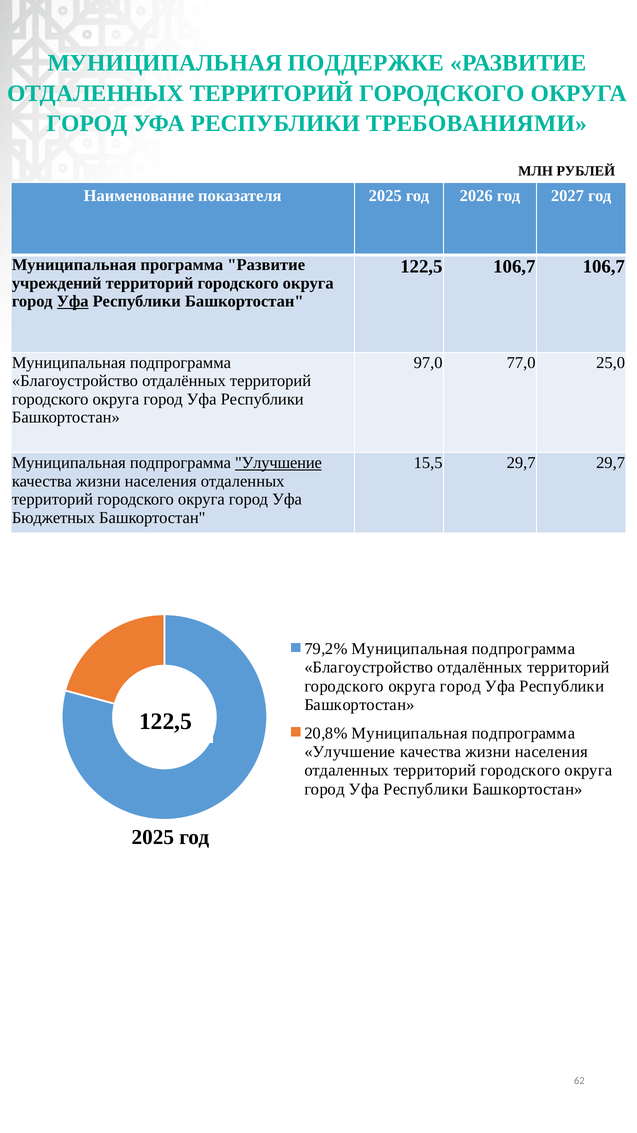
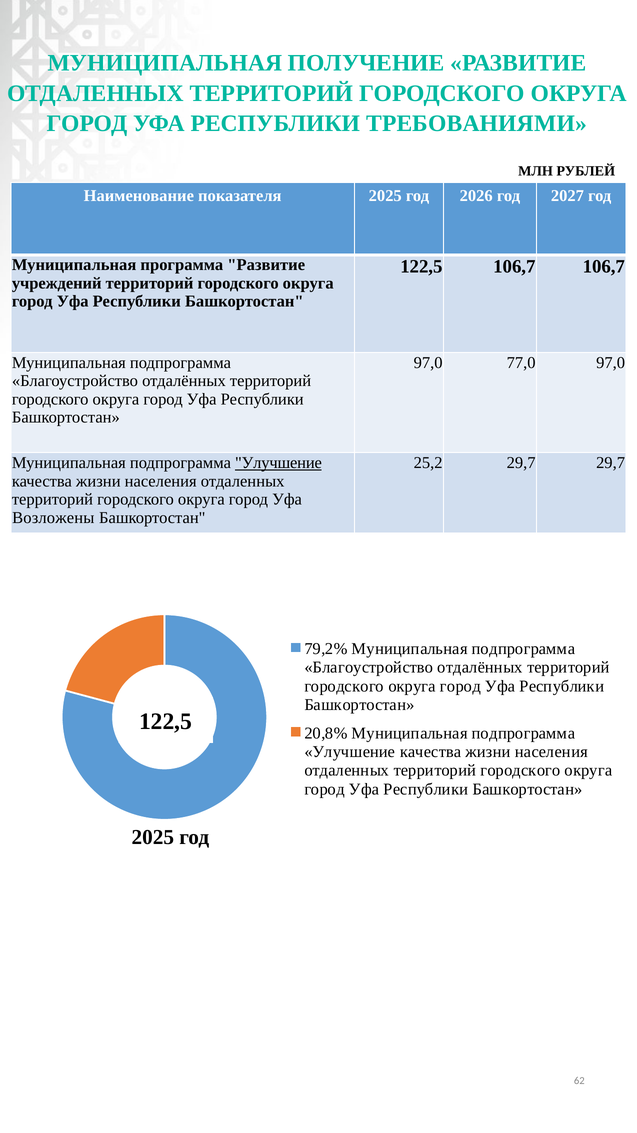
ПОДДЕРЖКЕ: ПОДДЕРЖКЕ -> ПОЛУЧЕНИЕ
Уфа at (73, 301) underline: present -> none
77,0 25,0: 25,0 -> 97,0
15,5: 15,5 -> 25,2
Бюджетных: Бюджетных -> Возложены
